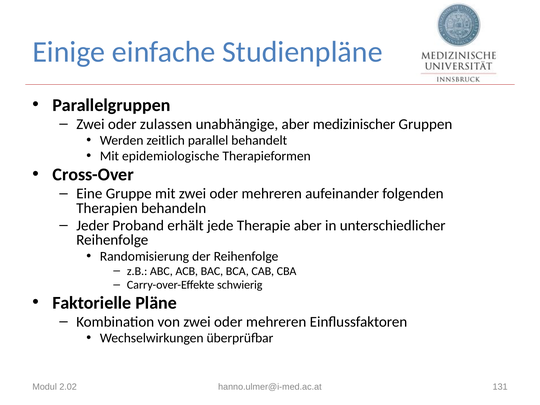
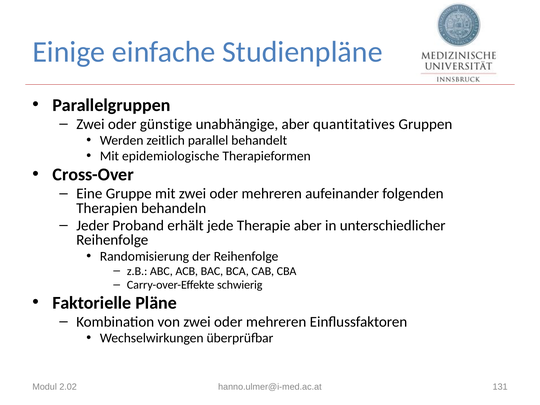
zulassen: zulassen -> günstige
medizinischer: medizinischer -> quantitatives
